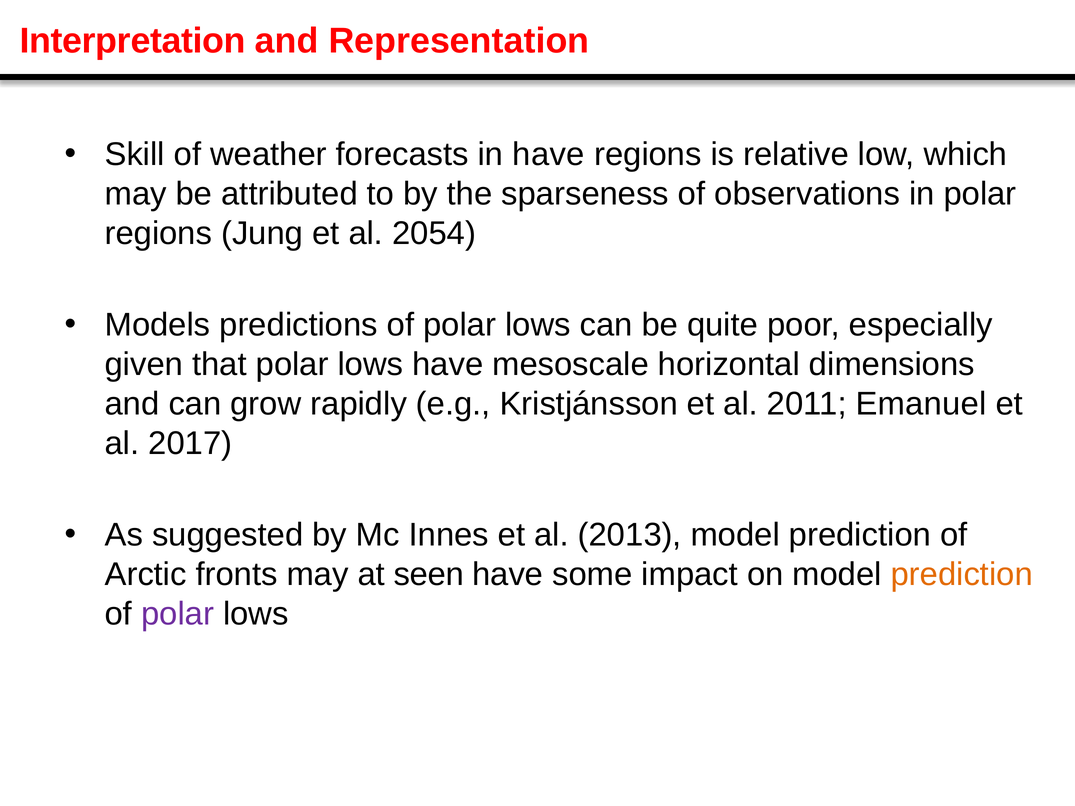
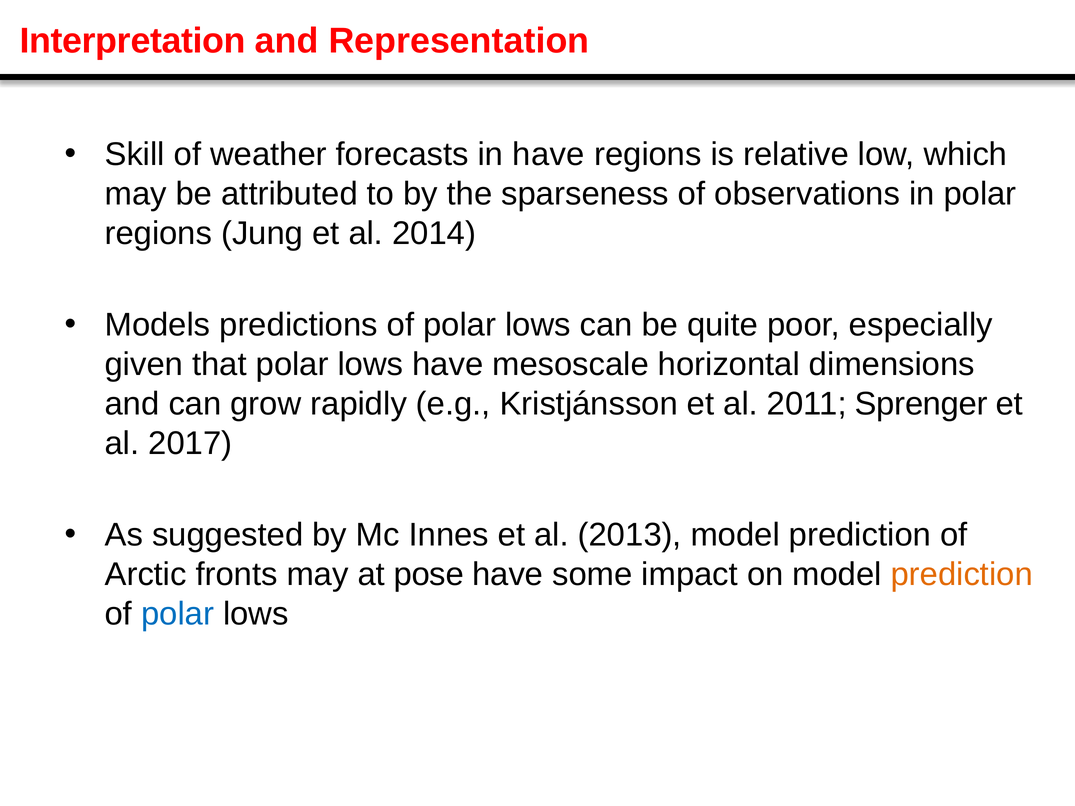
2054: 2054 -> 2014
Emanuel: Emanuel -> Sprenger
seen: seen -> pose
polar at (178, 614) colour: purple -> blue
